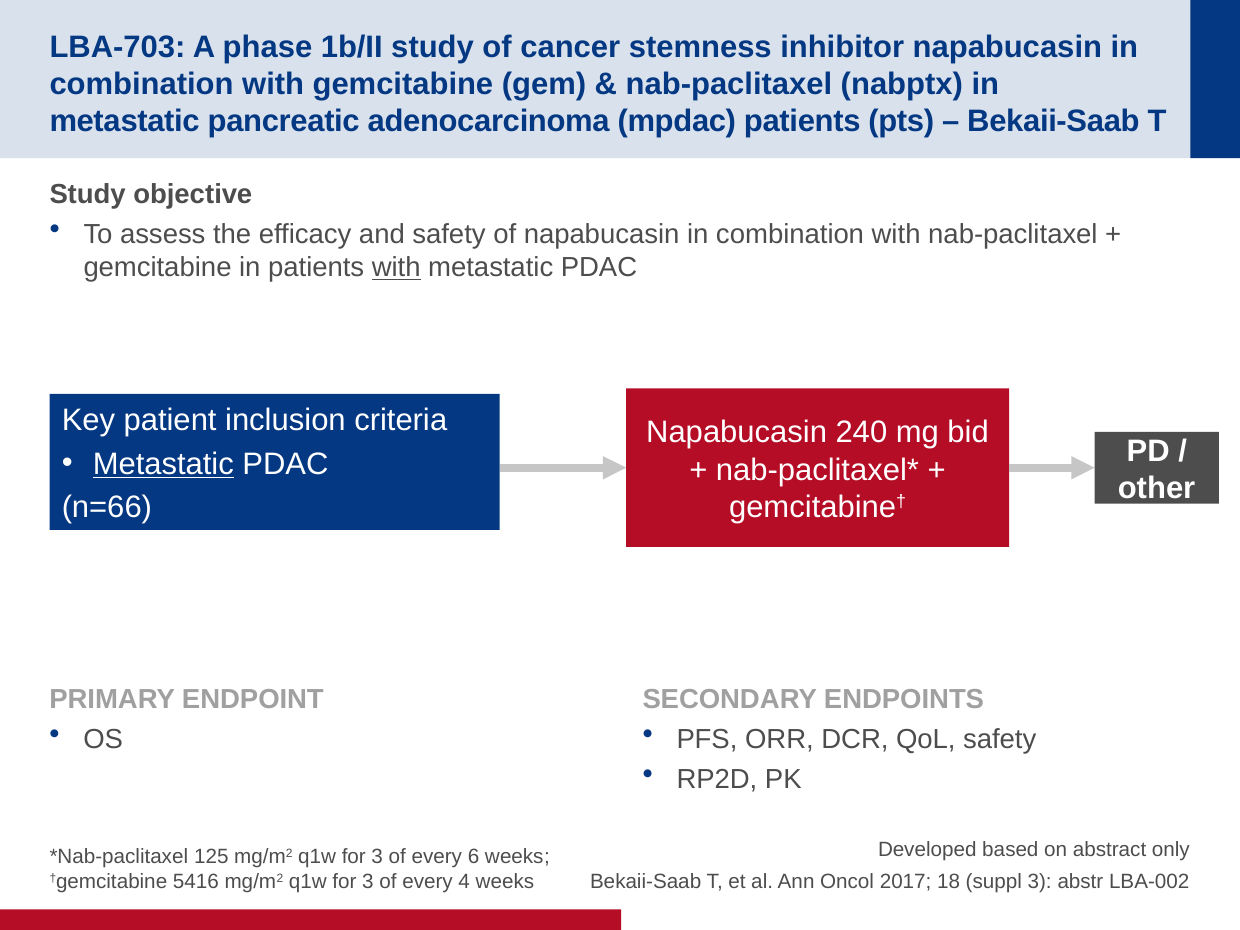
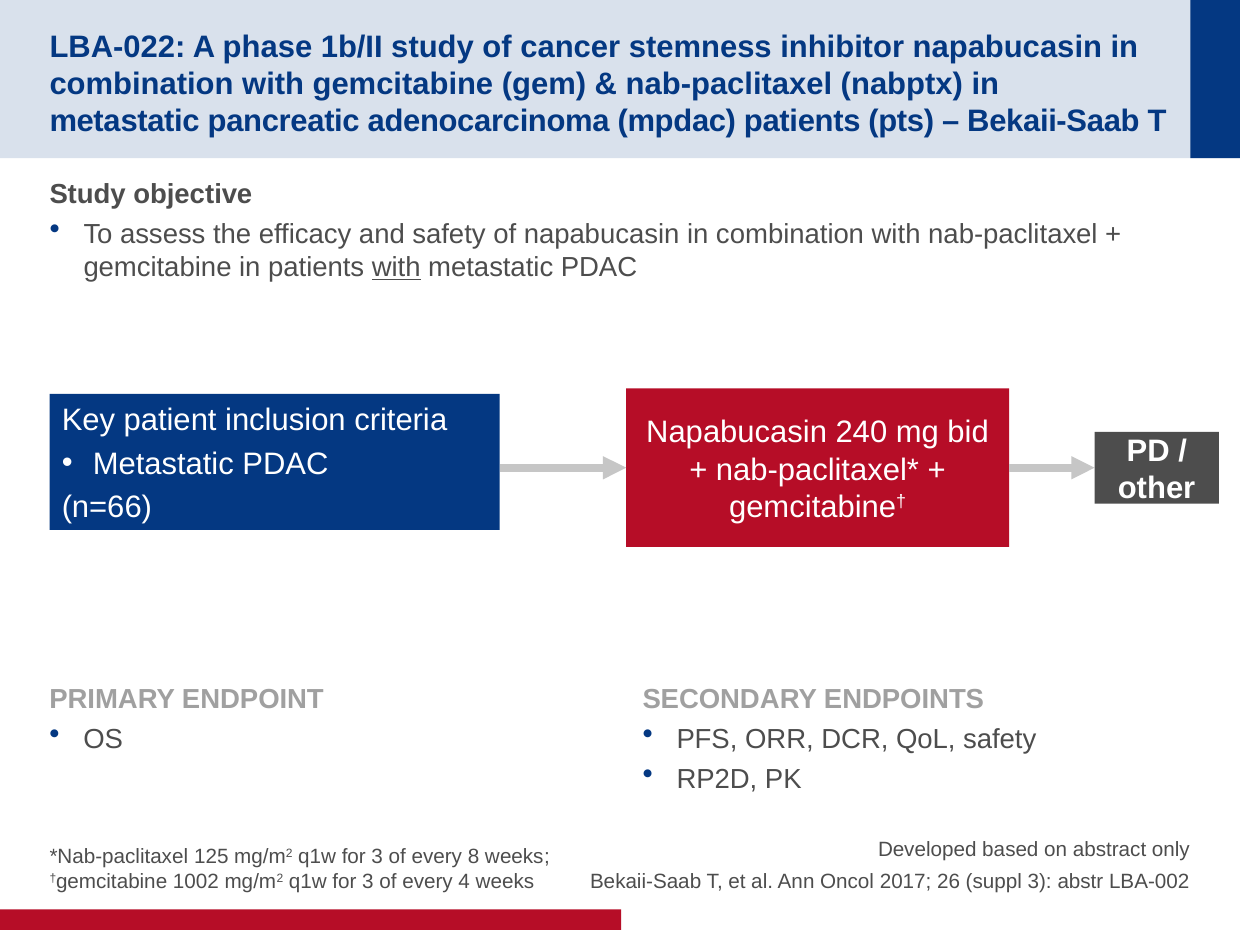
LBA-703: LBA-703 -> LBA-022
Metastatic at (163, 464) underline: present -> none
6: 6 -> 8
5416: 5416 -> 1002
18: 18 -> 26
